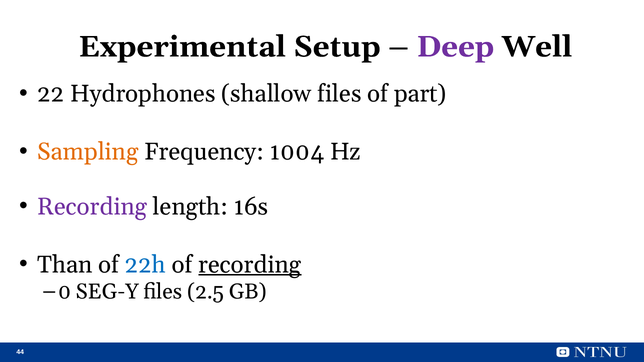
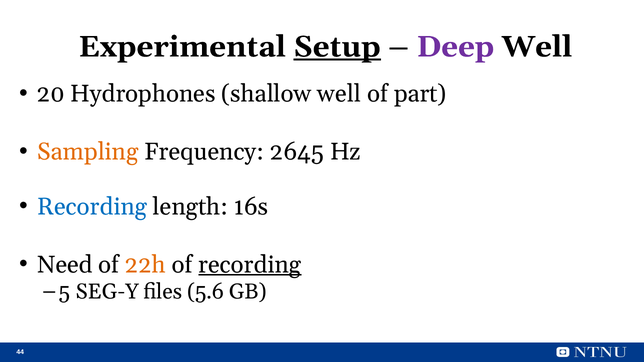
Setup underline: none -> present
22: 22 -> 20
shallow files: files -> well
1004: 1004 -> 2645
Recording at (92, 207) colour: purple -> blue
Than: Than -> Need
22h colour: blue -> orange
0: 0 -> 5
2.5: 2.5 -> 5.6
